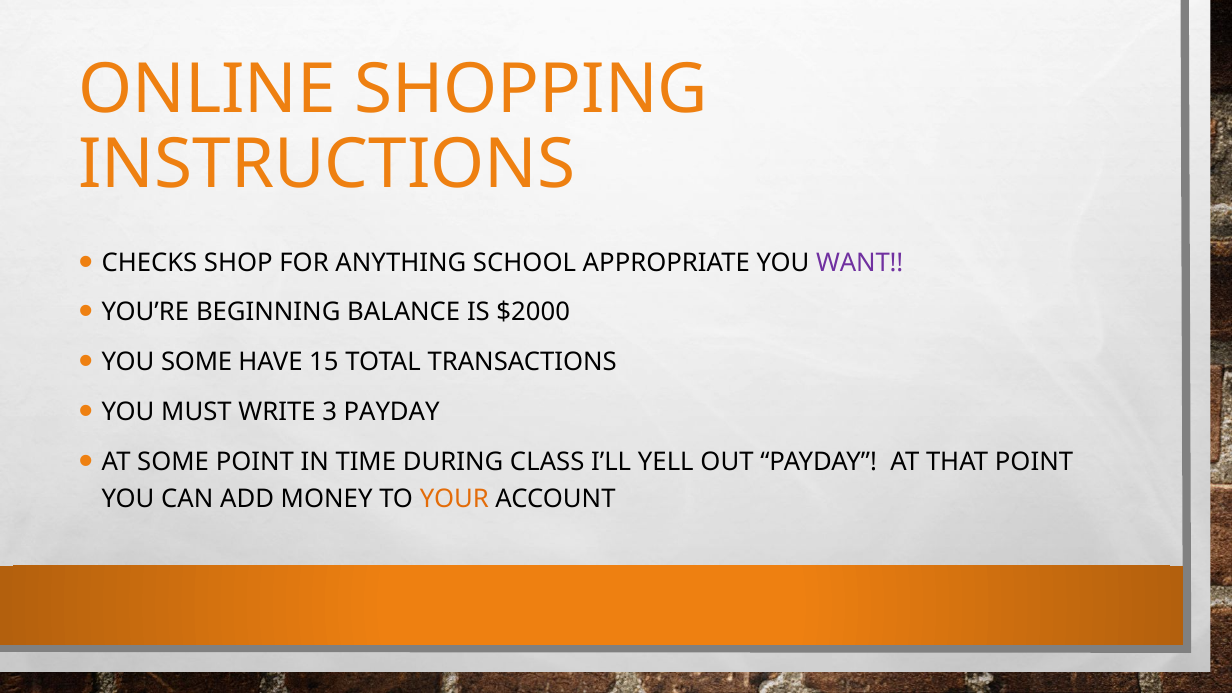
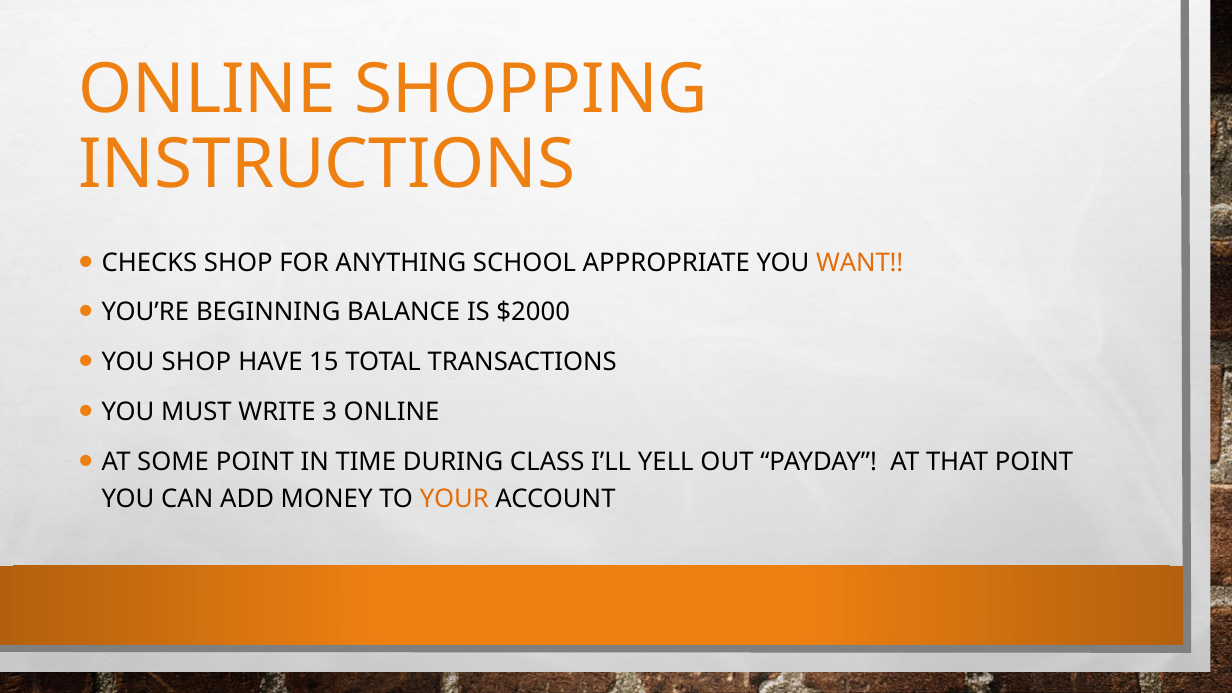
WANT colour: purple -> orange
YOU SOME: SOME -> SHOP
3 PAYDAY: PAYDAY -> ONLINE
